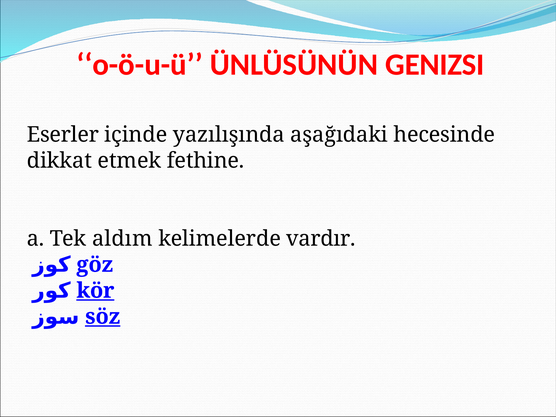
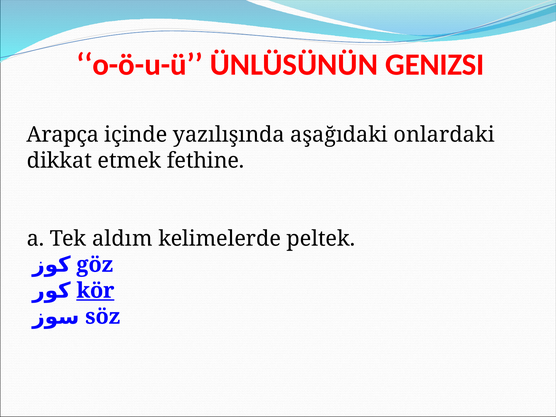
Eserler: Eserler -> Arapça
hecesinde: hecesinde -> onlardaki
vardır: vardır -> peltek
söz underline: present -> none
